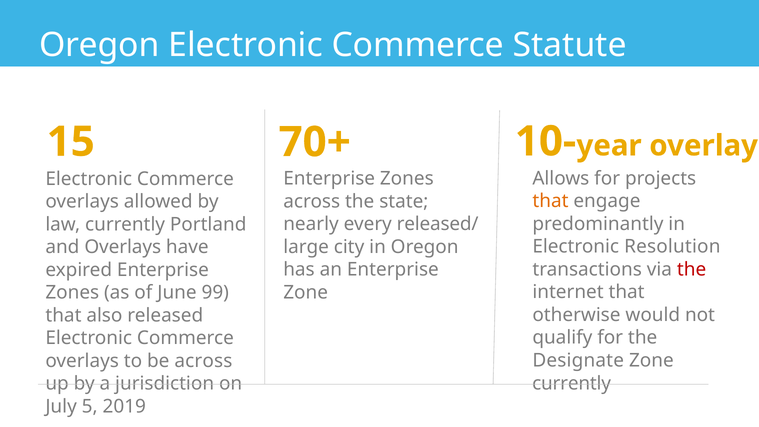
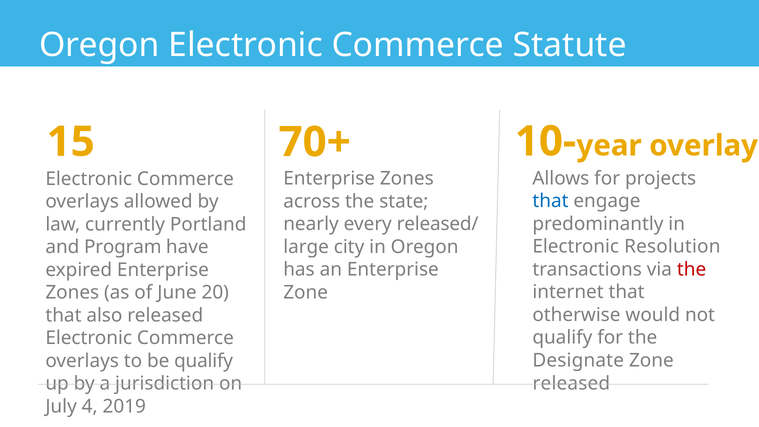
that at (550, 201) colour: orange -> blue
and Overlays: Overlays -> Program
99: 99 -> 20
be across: across -> qualify
currently at (572, 383): currently -> released
5: 5 -> 4
